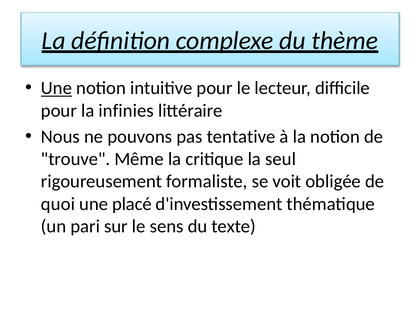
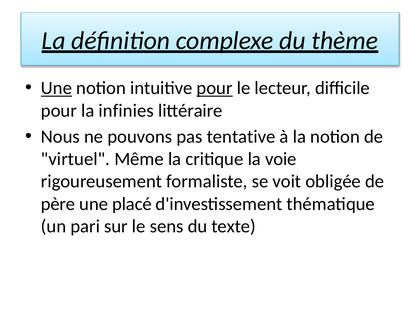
pour at (215, 88) underline: none -> present
trouve: trouve -> virtuel
seul: seul -> voie
quoi: quoi -> père
